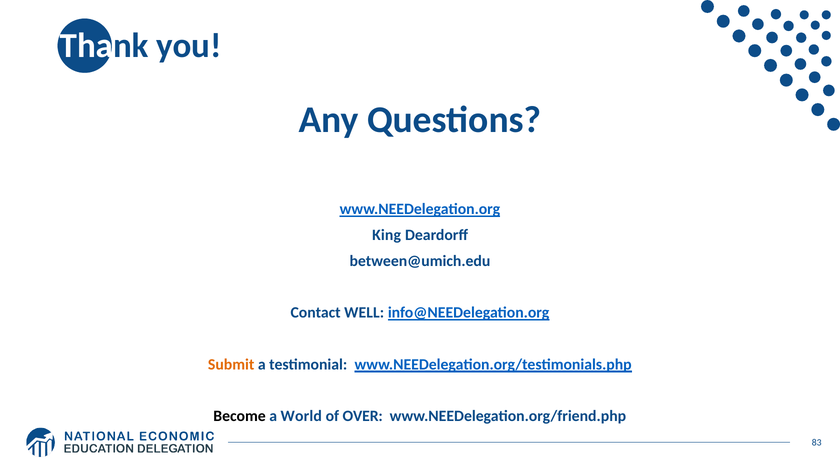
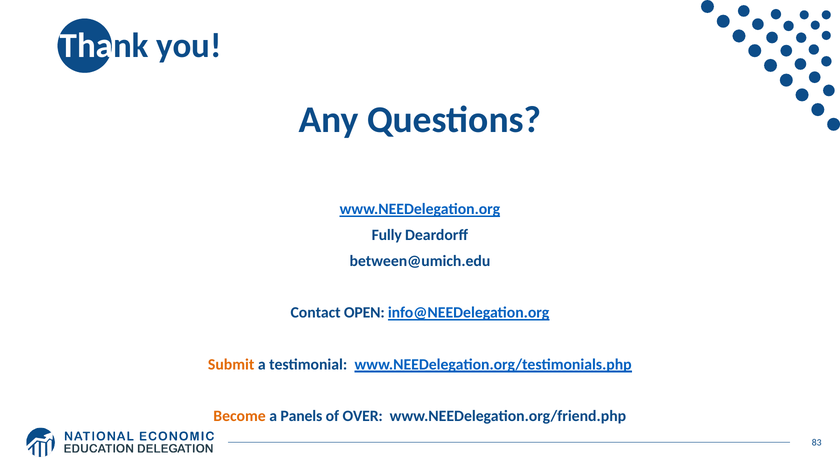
King: King -> Fully
WELL: WELL -> OPEN
Become colour: black -> orange
World: World -> Panels
